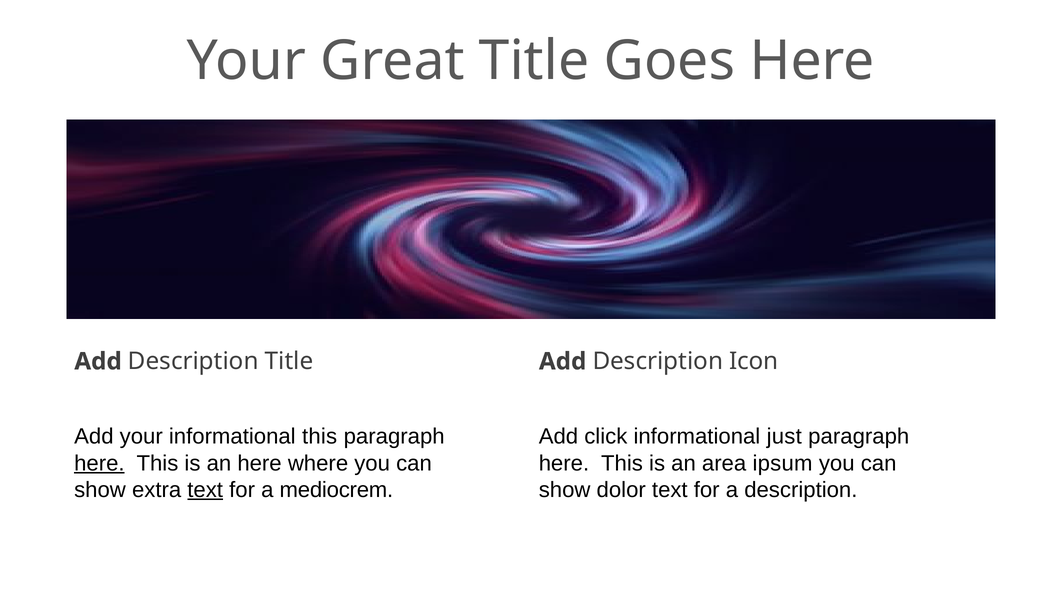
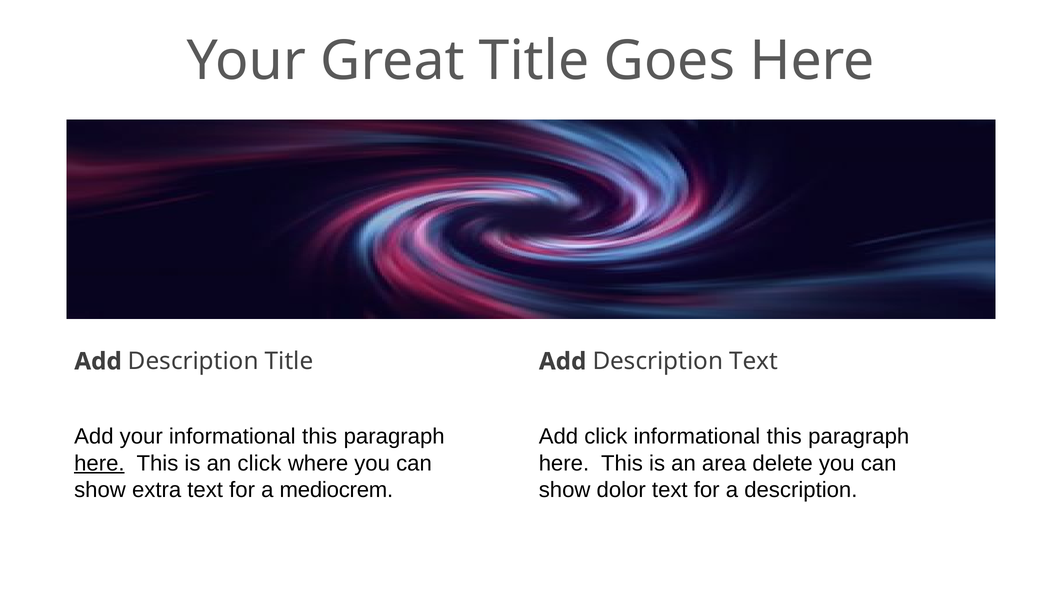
Description Icon: Icon -> Text
just at (784, 437): just -> this
an here: here -> click
ipsum: ipsum -> delete
text at (205, 490) underline: present -> none
